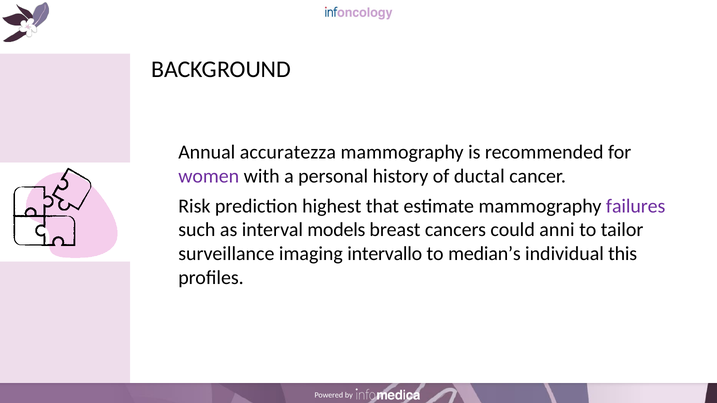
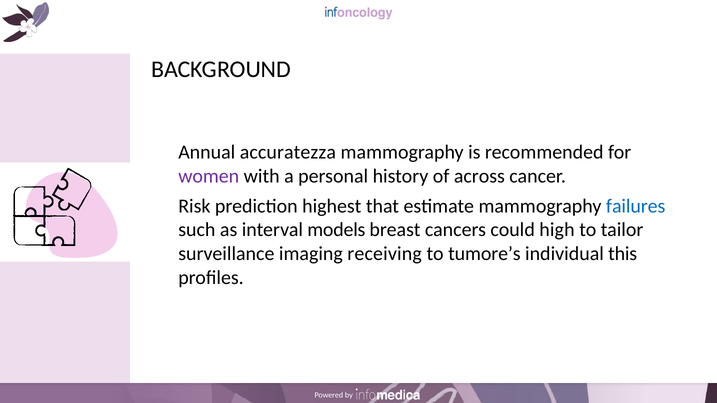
ductal: ductal -> across
failures colour: purple -> blue
anni: anni -> high
intervallo: intervallo -> receiving
median’s: median’s -> tumore’s
